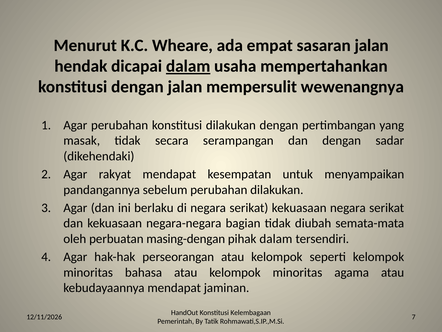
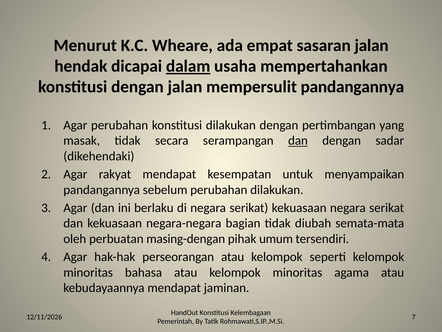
mempersulit wewenangnya: wewenangnya -> pandangannya
dan at (298, 141) underline: none -> present
pihak dalam: dalam -> umum
